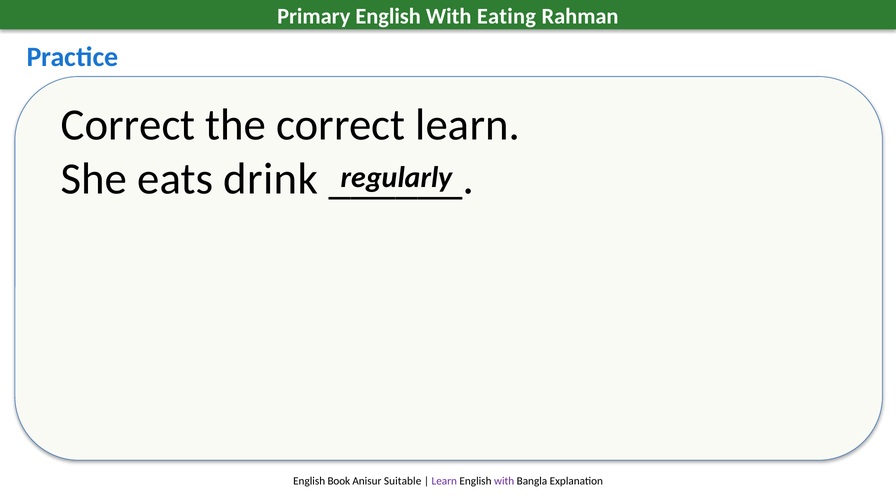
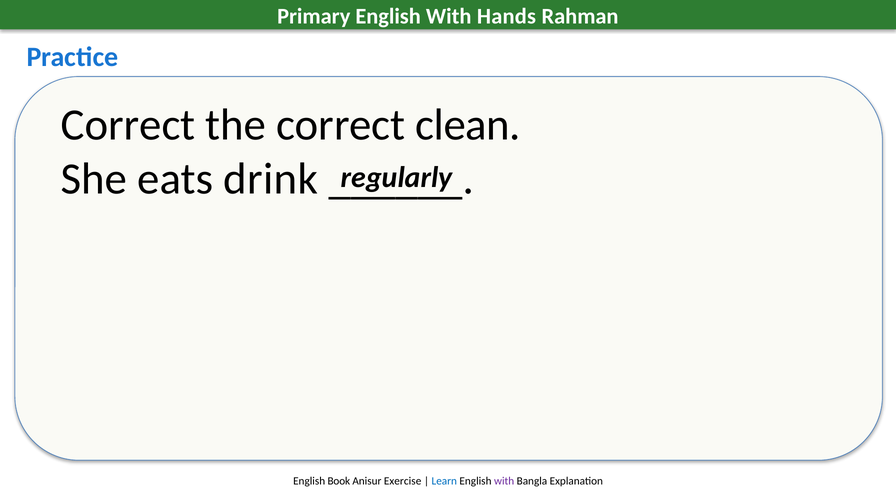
Eating: Eating -> Hands
correct learn: learn -> clean
Suitable: Suitable -> Exercise
Learn at (444, 481) colour: purple -> blue
